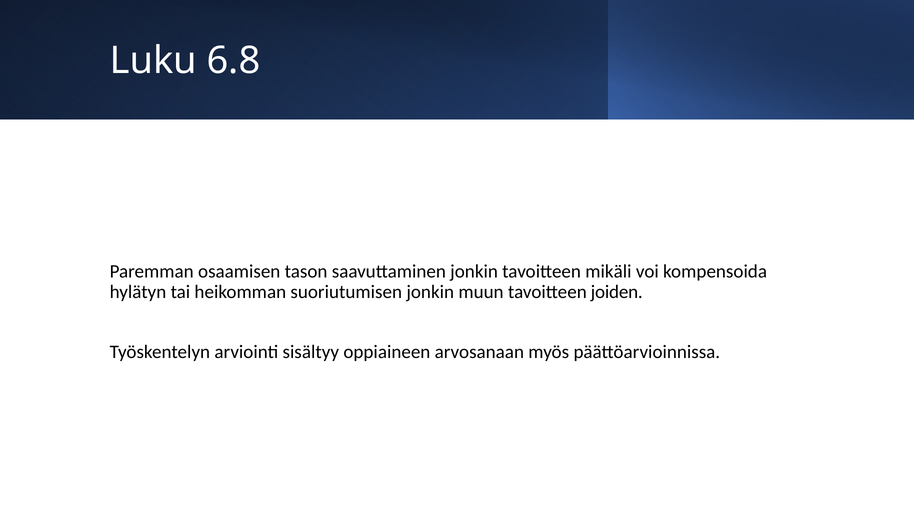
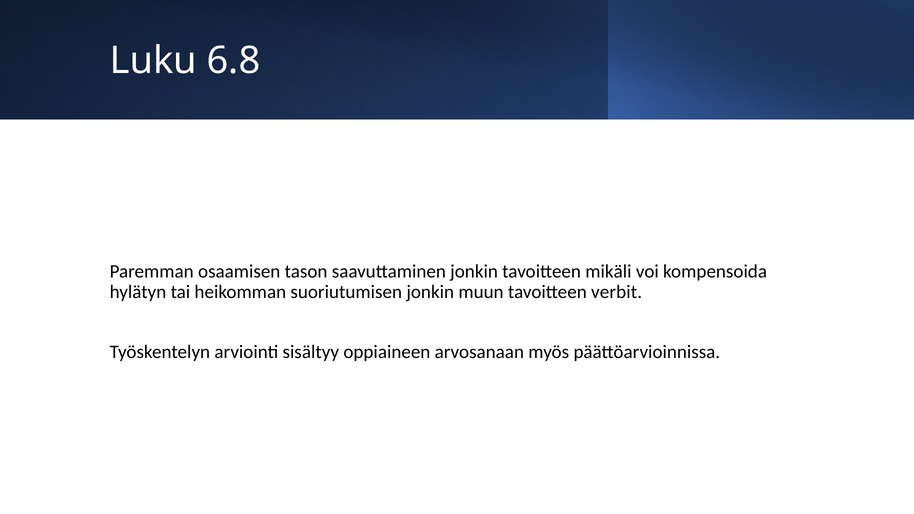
joiden: joiden -> verbit
